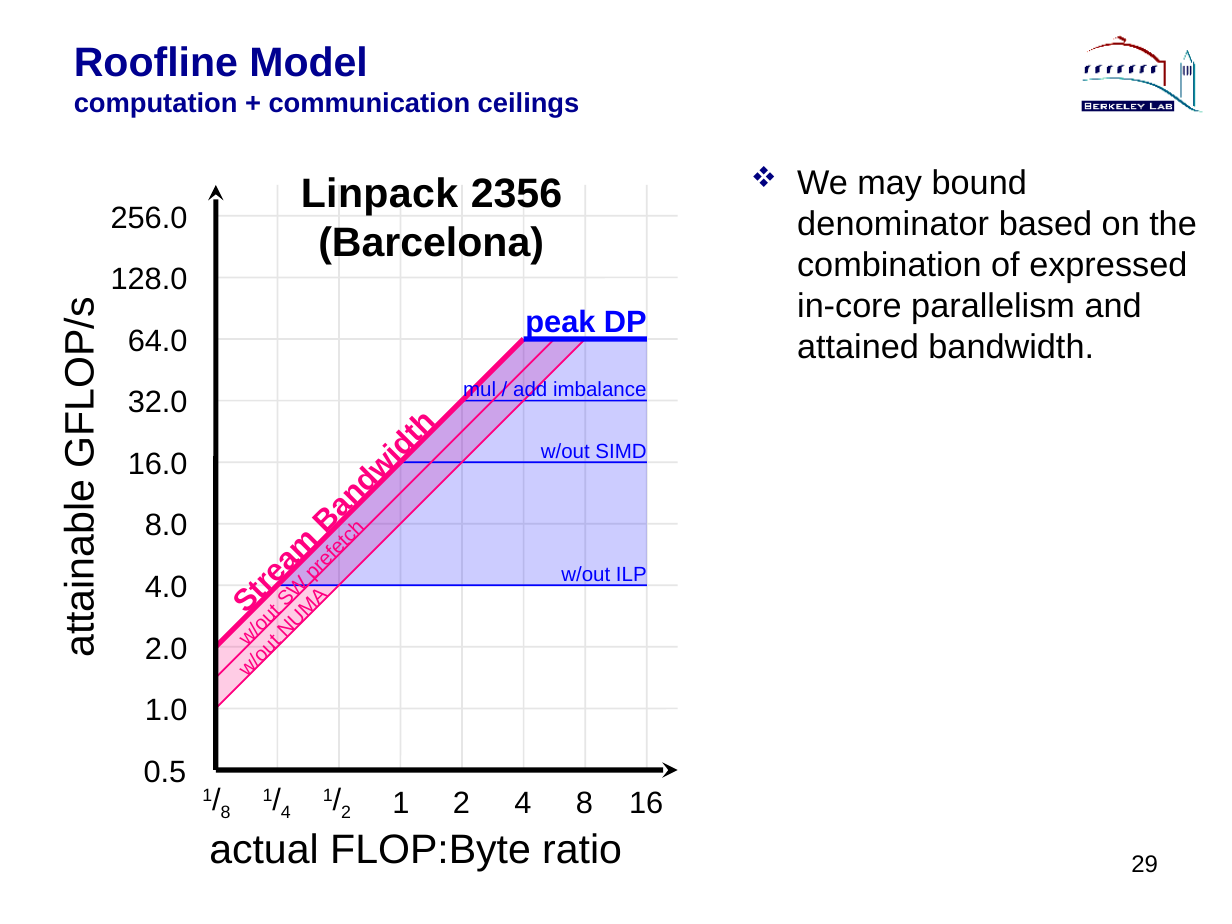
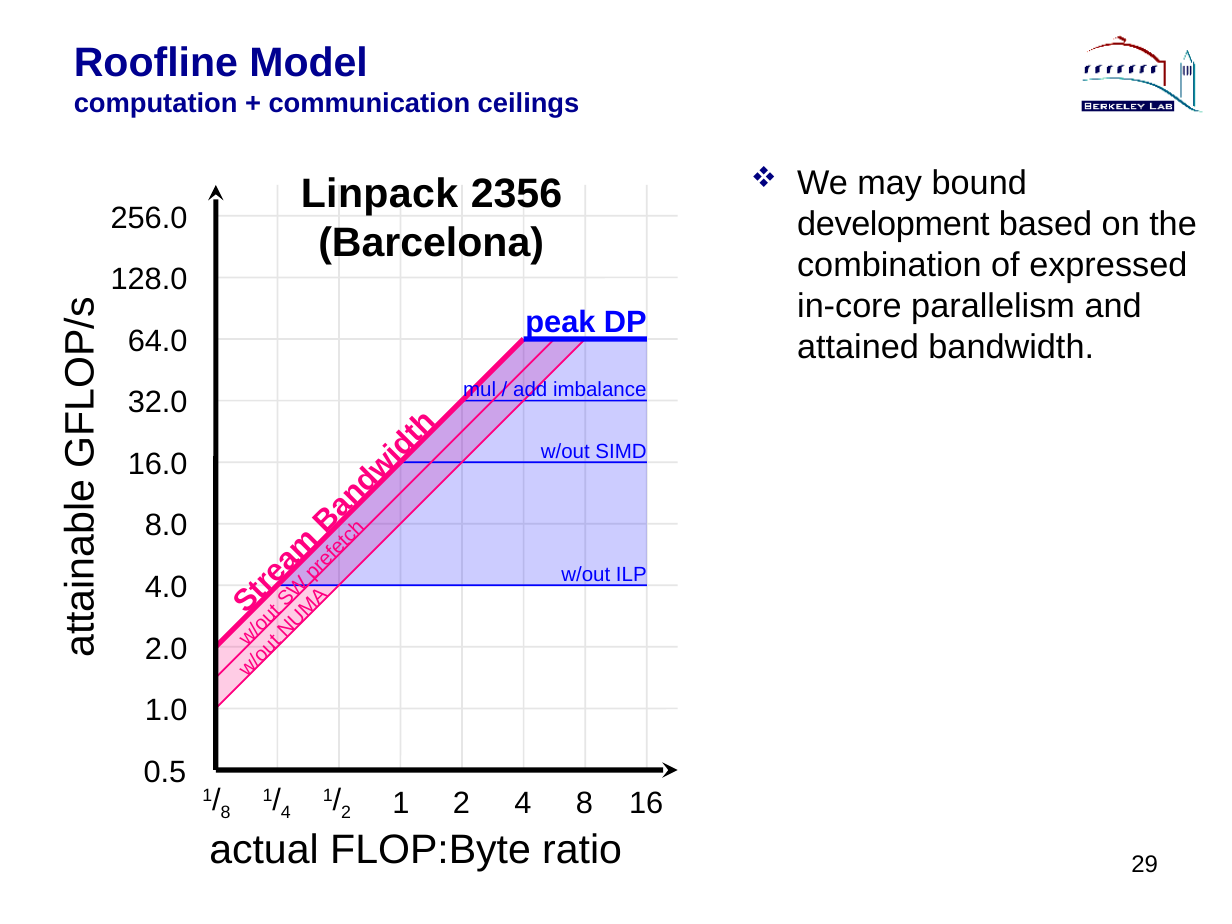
denominator: denominator -> development
